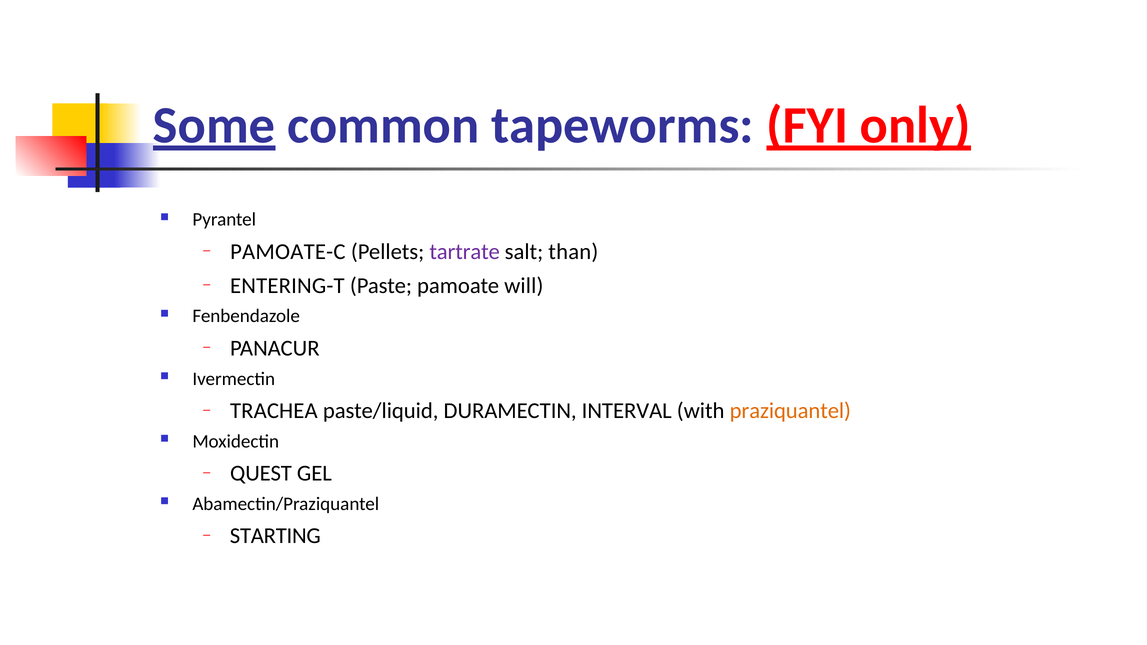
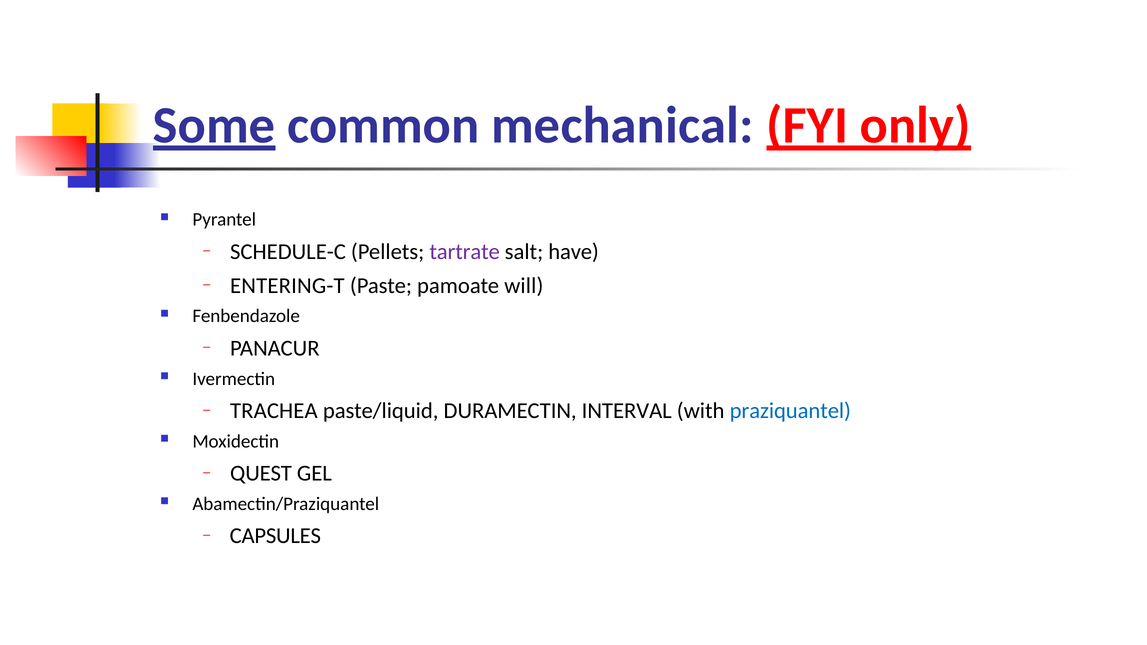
tapeworms: tapeworms -> mechanical
PAMOATE-C: PAMOATE-C -> SCHEDULE-C
than: than -> have
praziquantel colour: orange -> blue
STARTING: STARTING -> CAPSULES
